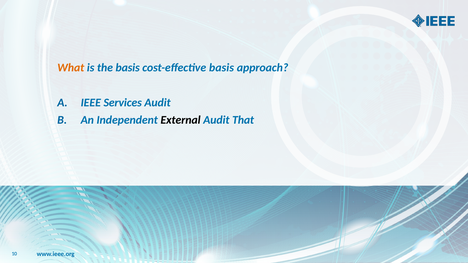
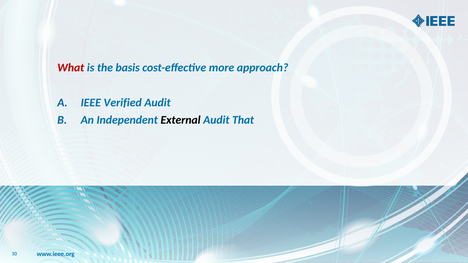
What colour: orange -> red
cost-effective basis: basis -> more
Services: Services -> Verified
